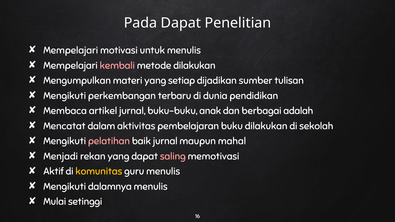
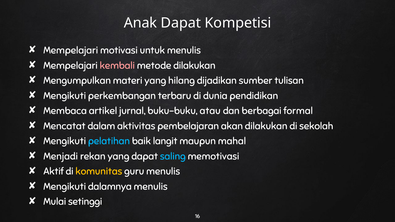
Pada: Pada -> Anak
Penelitian: Penelitian -> Kompetisi
setiap: setiap -> hilang
anak: anak -> atau
adalah: adalah -> formal
buku: buku -> akan
pelatihan colour: pink -> light blue
baik jurnal: jurnal -> langit
saling colour: pink -> light blue
